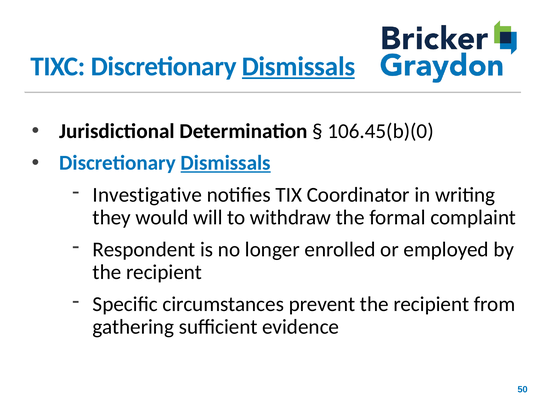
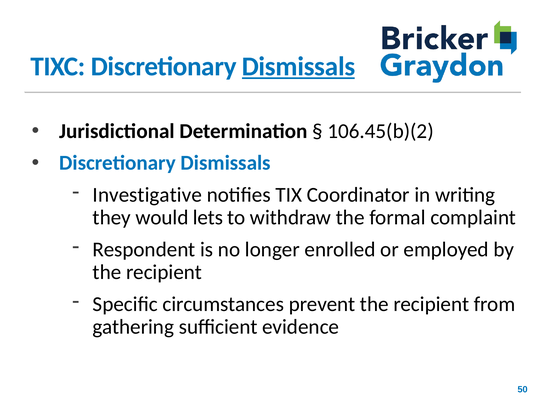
106.45(b)(0: 106.45(b)(0 -> 106.45(b)(2
Dismissals at (226, 163) underline: present -> none
will: will -> lets
